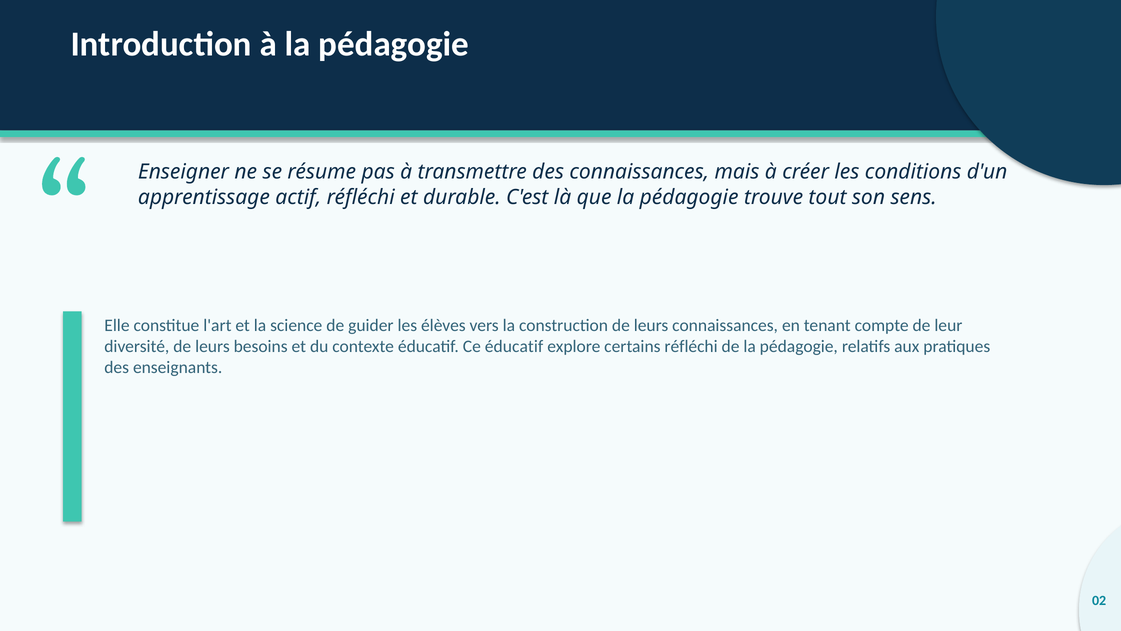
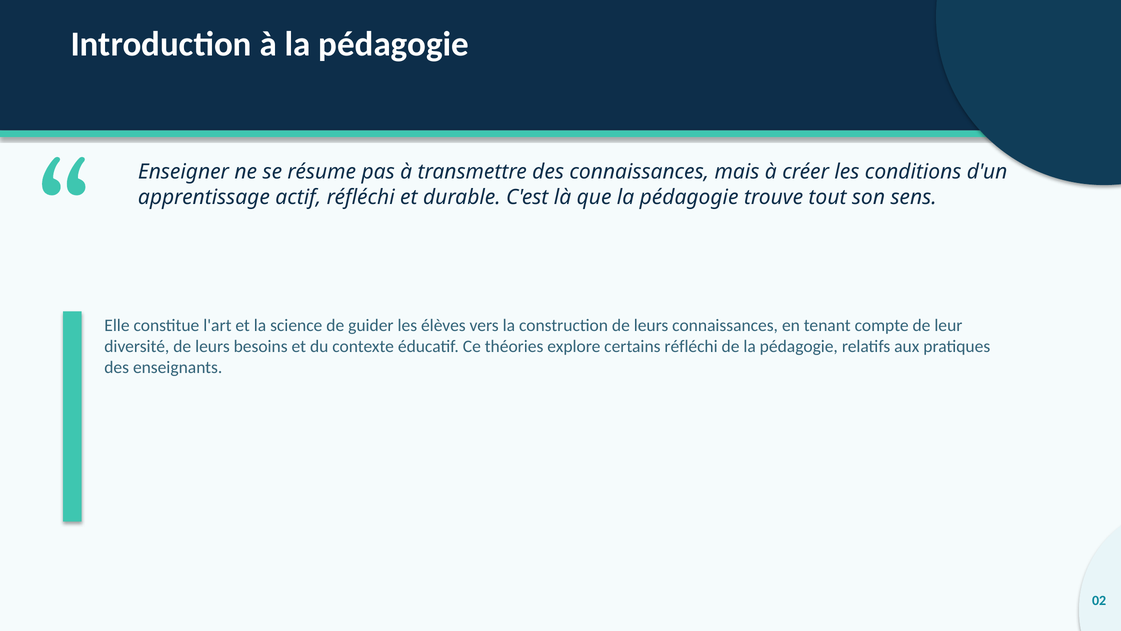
Ce éducatif: éducatif -> théories
